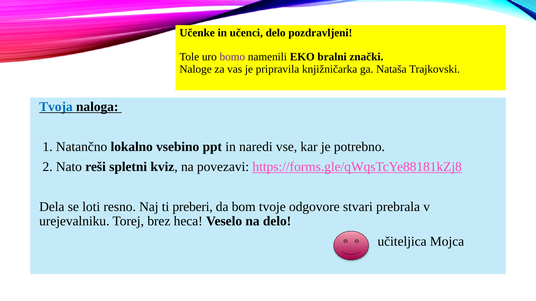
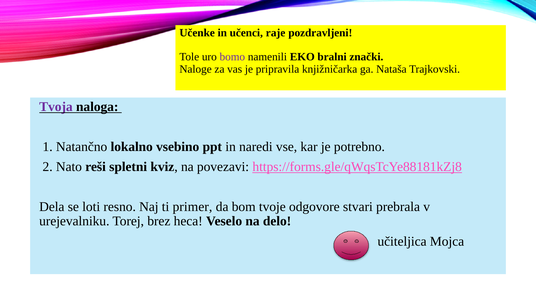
učenci delo: delo -> raje
Tvoja colour: blue -> purple
preberi: preberi -> primer
